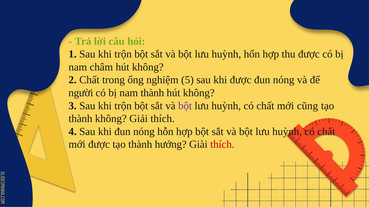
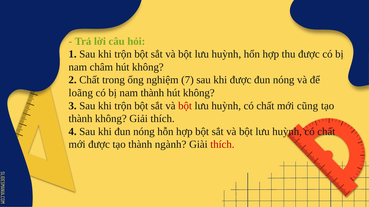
5: 5 -> 7
người: người -> loãng
bột at (185, 106) colour: purple -> red
hưởng: hưởng -> ngành
